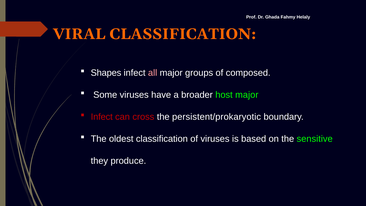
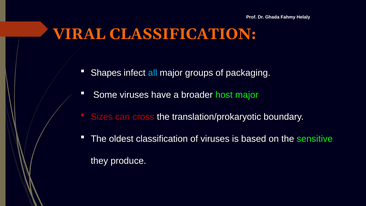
all colour: pink -> light blue
composed: composed -> packaging
Infect at (102, 117): Infect -> Sizes
persistent/prokaryotic: persistent/prokaryotic -> translation/prokaryotic
